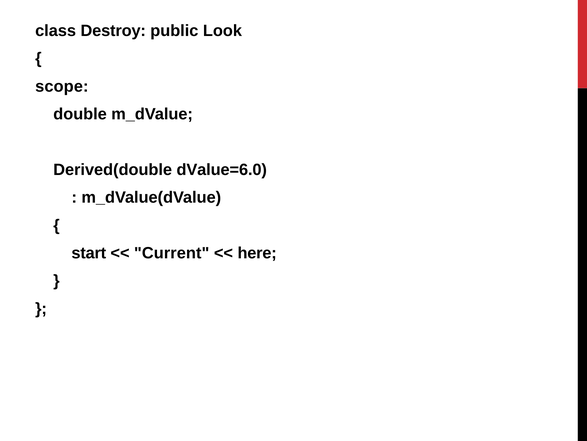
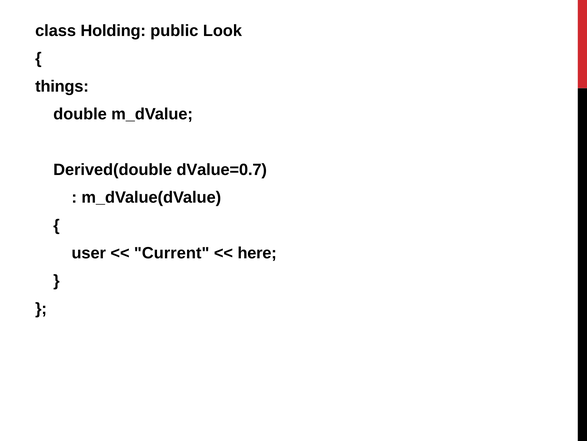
Destroy: Destroy -> Holding
scope: scope -> things
dValue=6.0: dValue=6.0 -> dValue=0.7
start: start -> user
